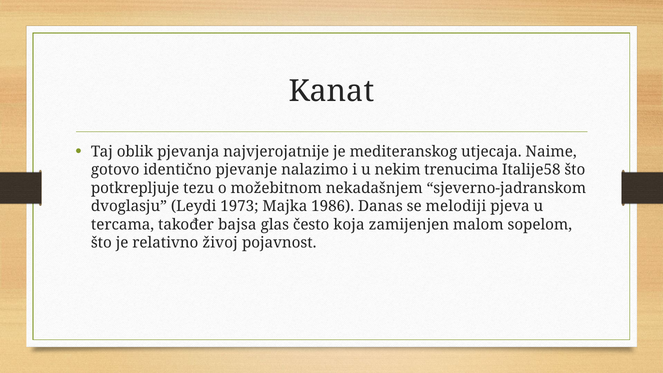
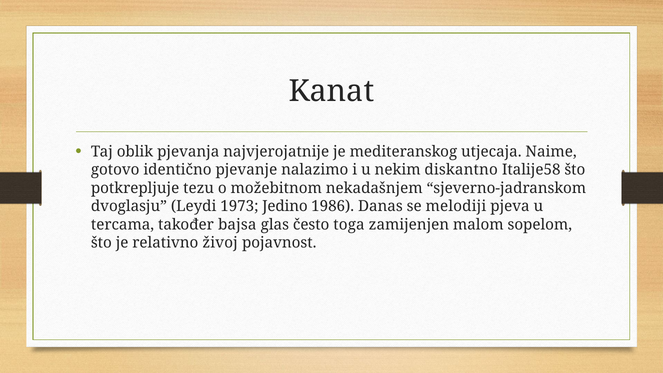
trenucima: trenucima -> diskantno
Majka: Majka -> Jedino
koja: koja -> toga
